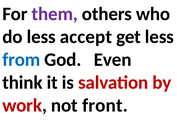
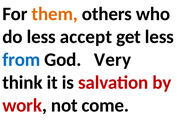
them colour: purple -> orange
Even: Even -> Very
front: front -> come
